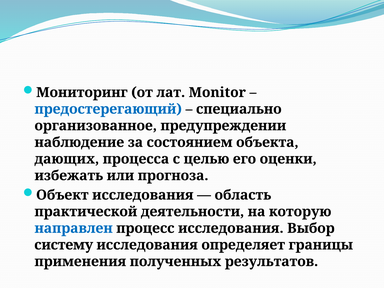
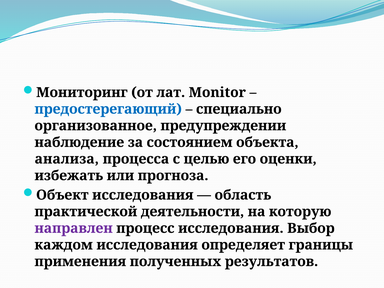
дающих: дающих -> анализа
направлен colour: blue -> purple
систему: систему -> каждом
